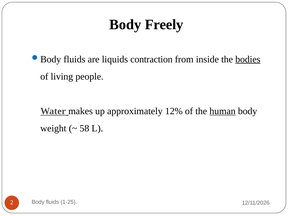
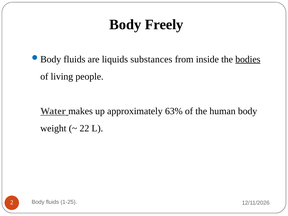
contraction: contraction -> substances
12%: 12% -> 63%
human underline: present -> none
58: 58 -> 22
